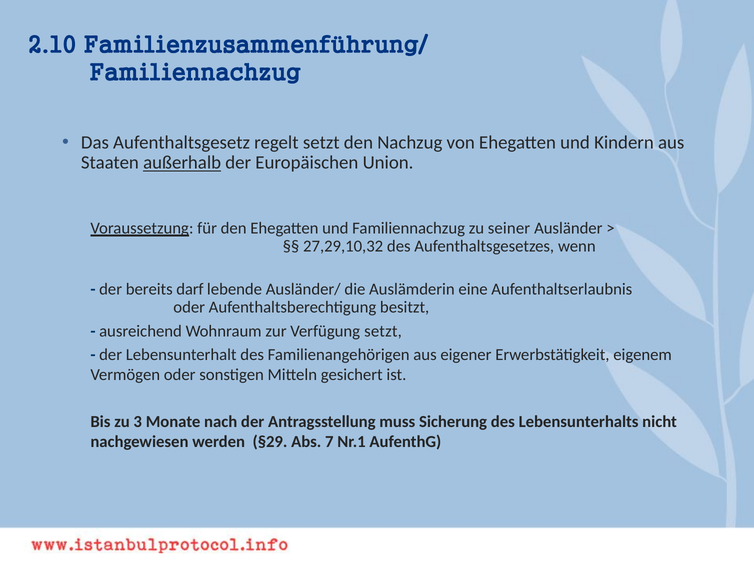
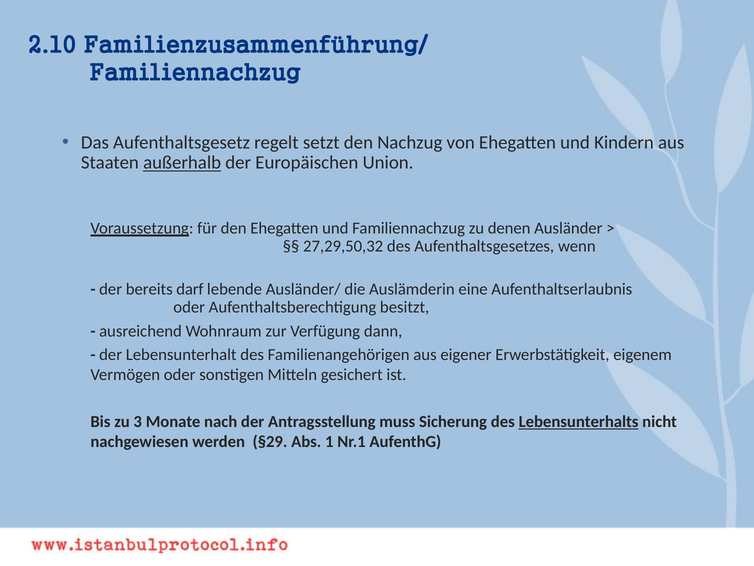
seiner: seiner -> denen
27,29,10,32: 27,29,10,32 -> 27,29,50,32
Verfügung setzt: setzt -> dann
Lebensunterhalts underline: none -> present
7: 7 -> 1
